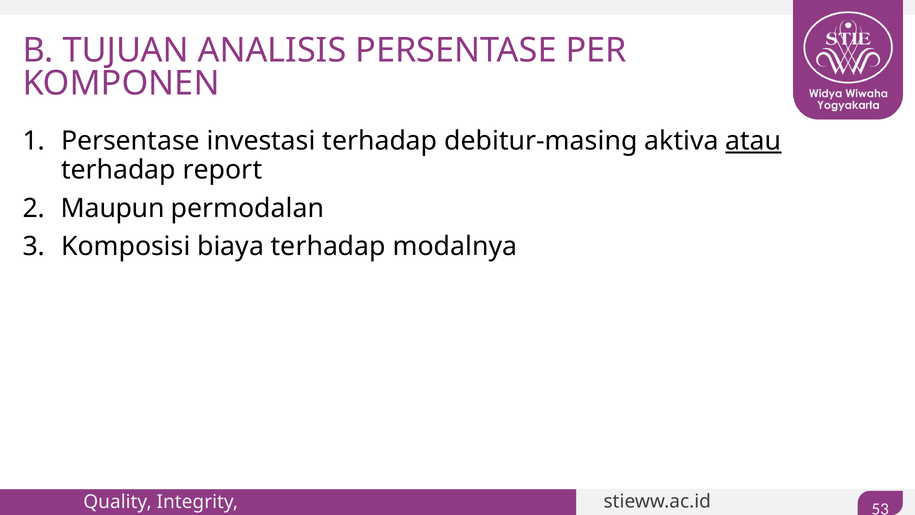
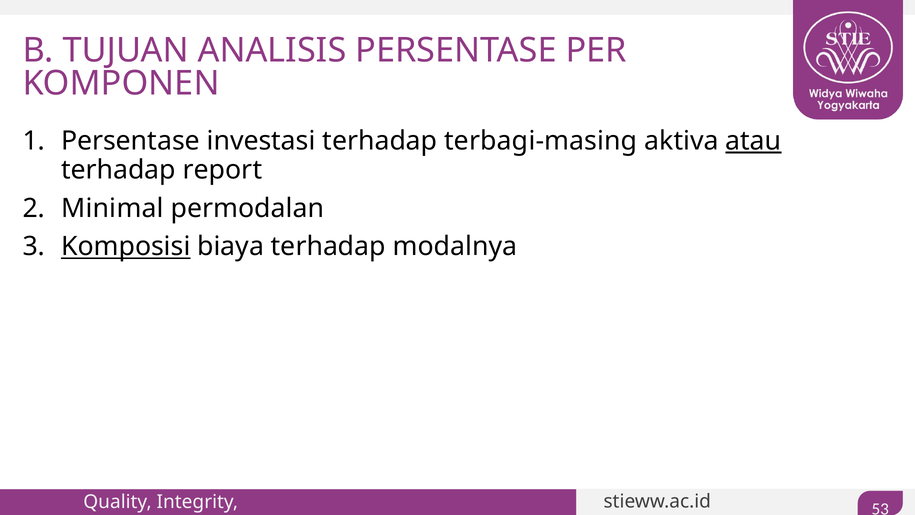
debitur-masing: debitur-masing -> terbagi-masing
Maupun: Maupun -> Minimal
Komposisi underline: none -> present
